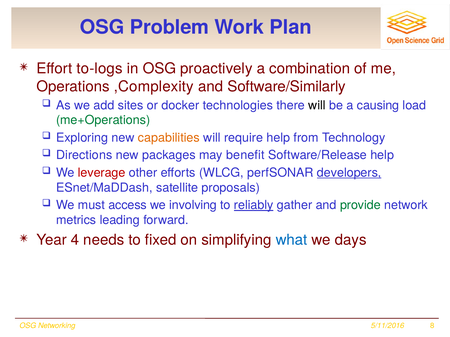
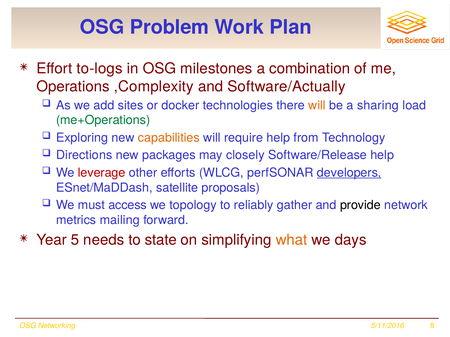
proactively: proactively -> milestones
Software/Similarly: Software/Similarly -> Software/Actually
will at (317, 105) colour: black -> orange
causing: causing -> sharing
benefit: benefit -> closely
involving: involving -> topology
reliably underline: present -> none
provide colour: green -> black
leading: leading -> mailing
4: 4 -> 5
fixed: fixed -> state
what colour: blue -> orange
